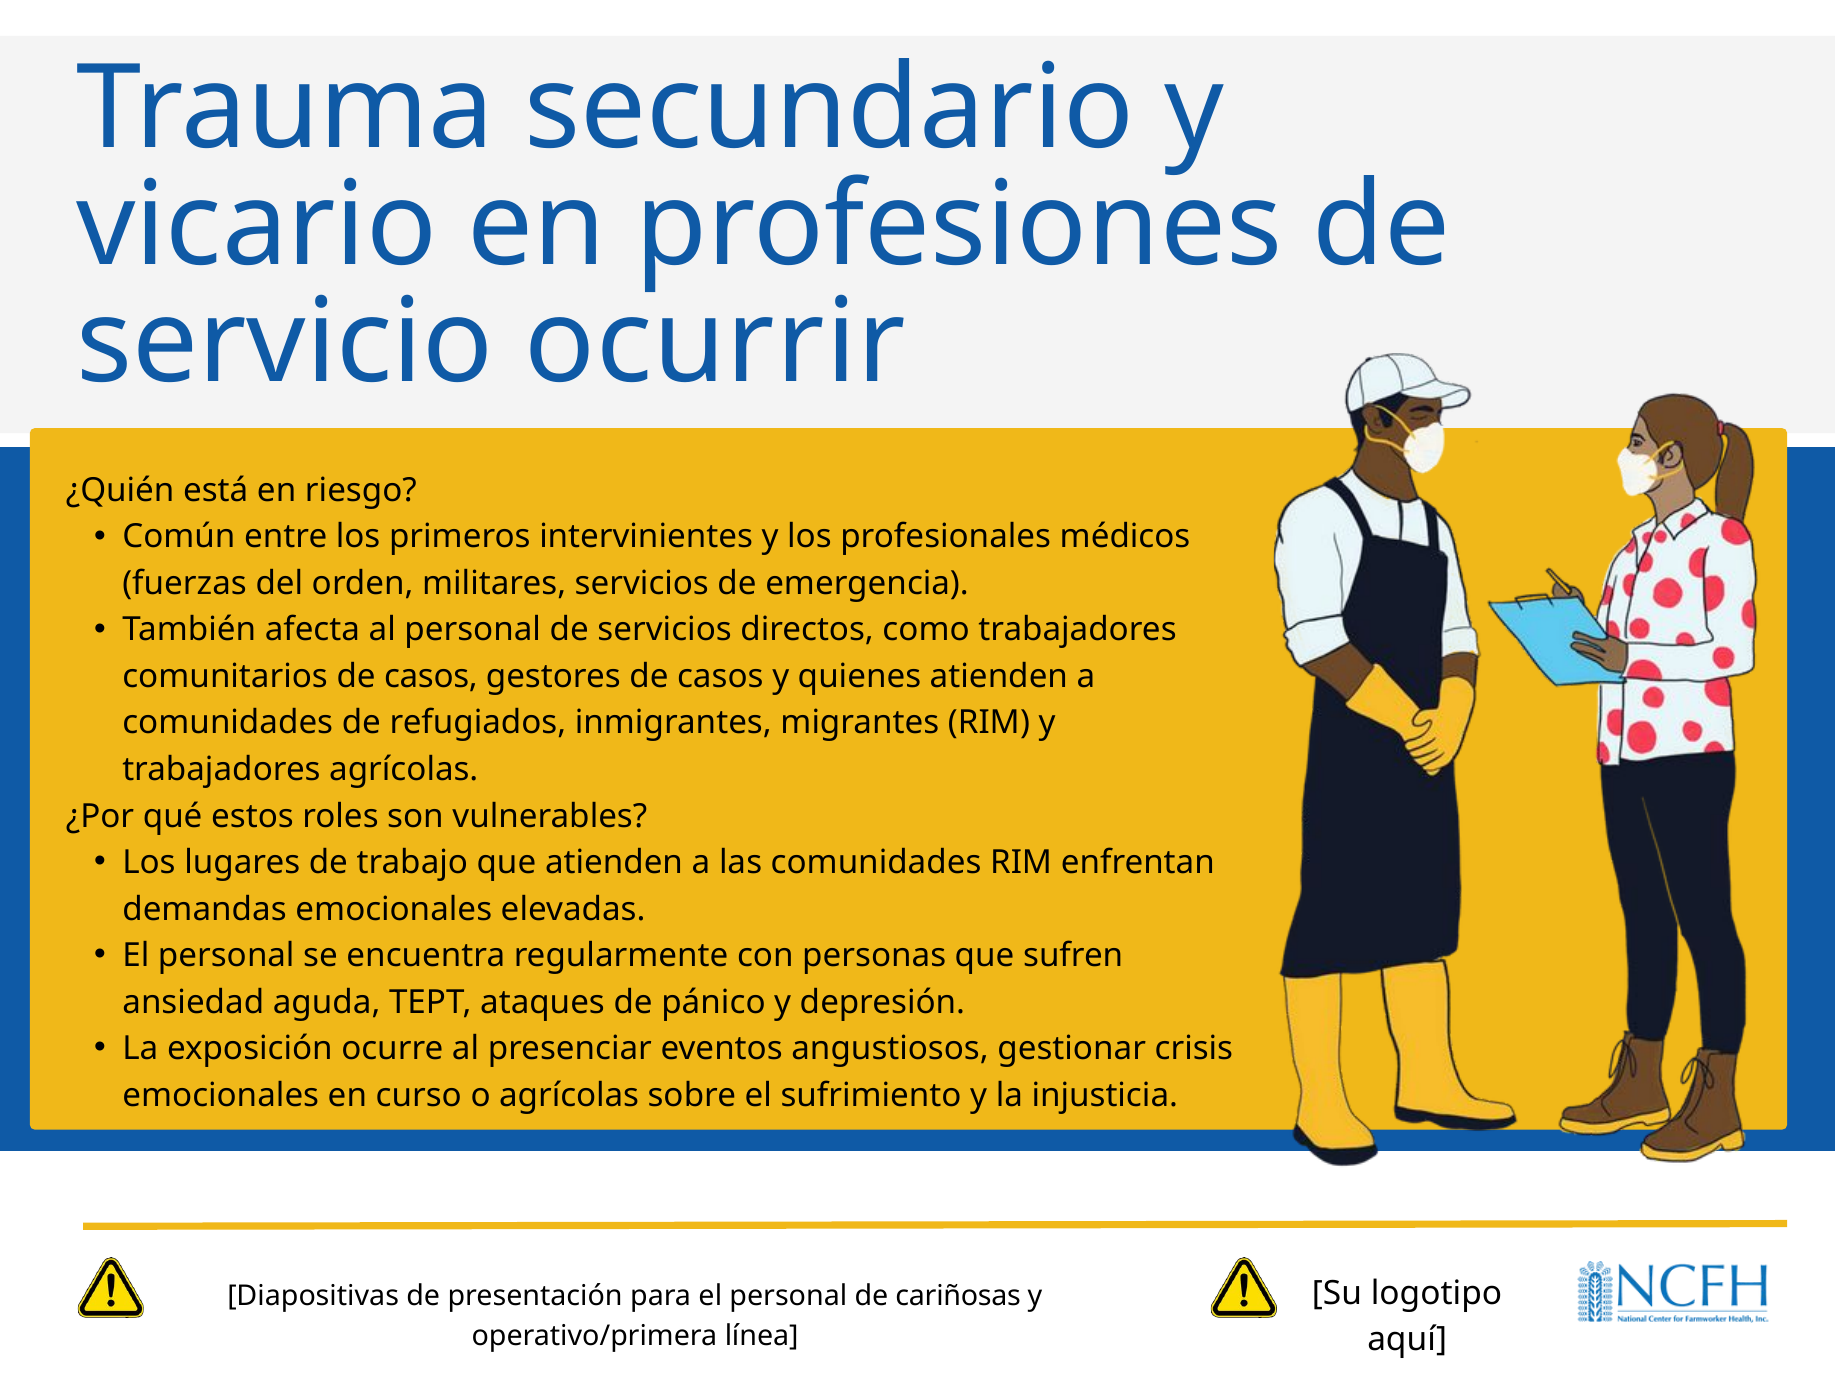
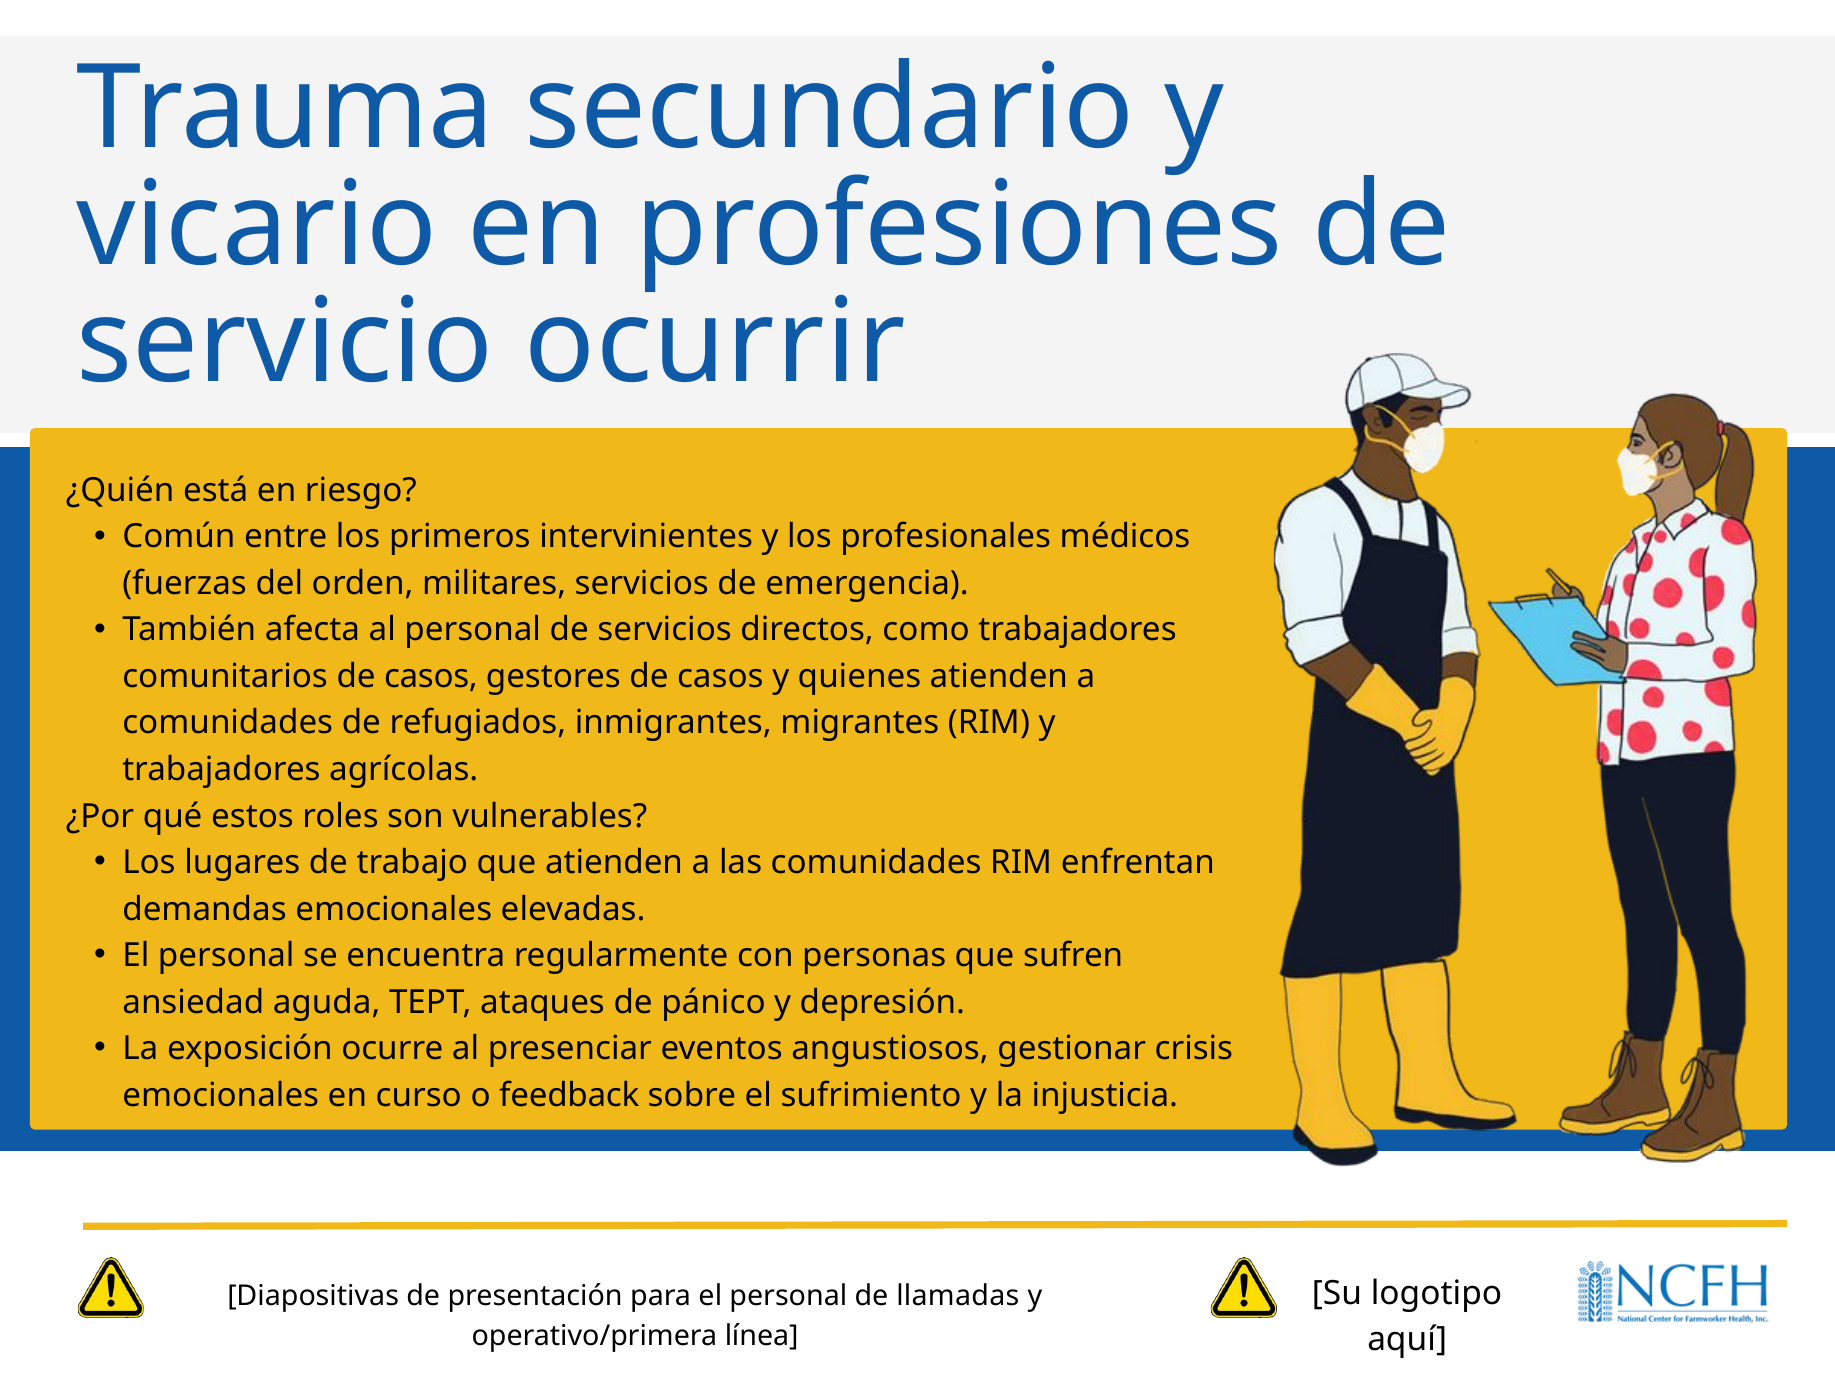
o agrícolas: agrícolas -> feedback
cariñosas: cariñosas -> llamadas
